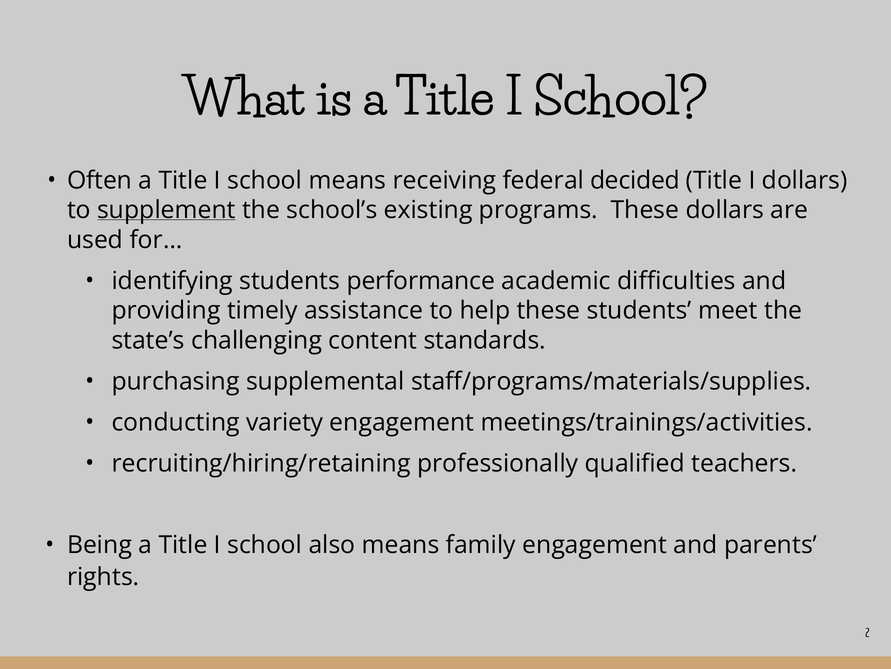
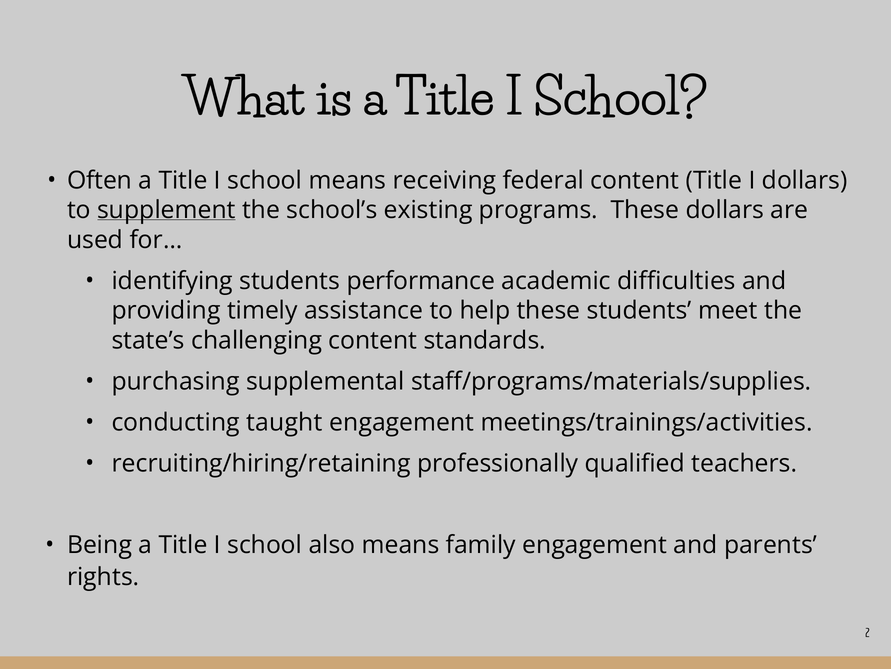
federal decided: decided -> content
variety: variety -> taught
